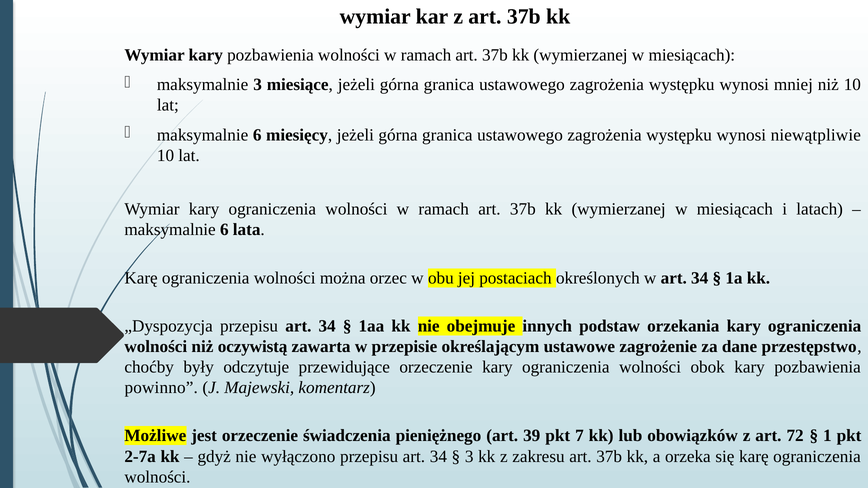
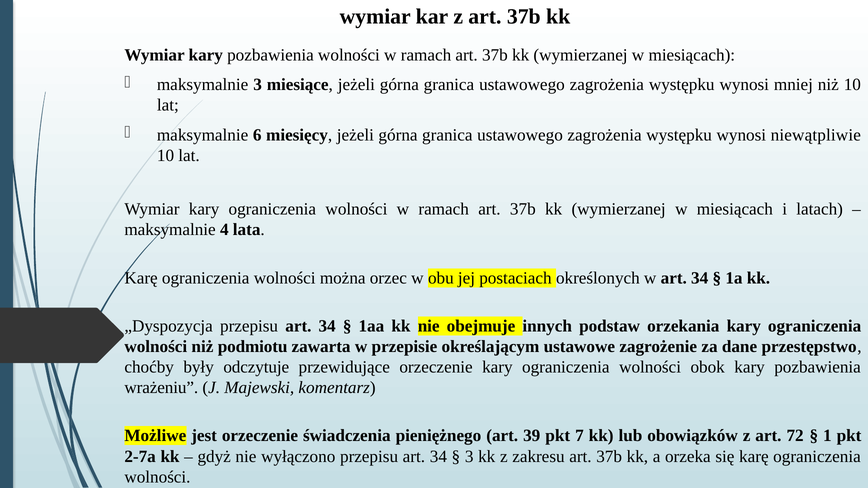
6 at (224, 230): 6 -> 4
oczywistą: oczywistą -> podmiotu
powinno: powinno -> wrażeniu
